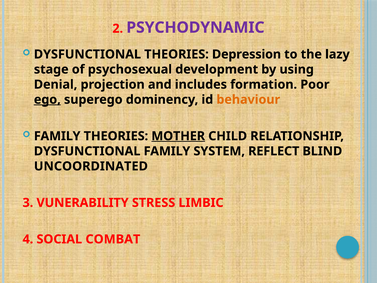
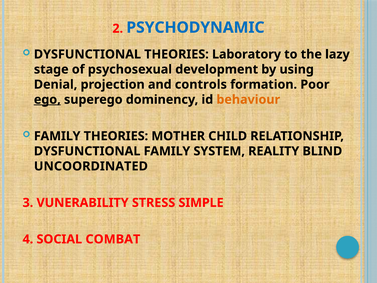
PSYCHODYNAMIC colour: purple -> blue
Depression: Depression -> Laboratory
includes: includes -> controls
MOTHER underline: present -> none
REFLECT: REFLECT -> REALITY
LIMBIC: LIMBIC -> SIMPLE
